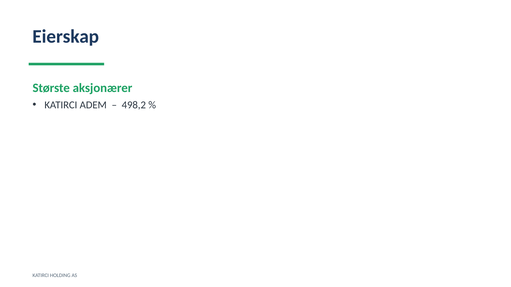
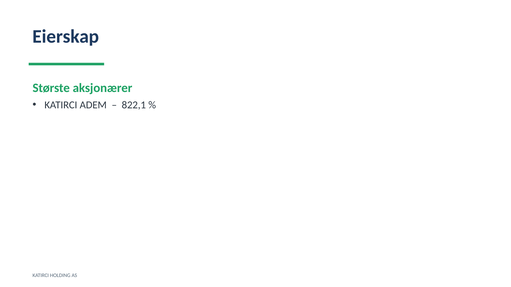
498,2: 498,2 -> 822,1
